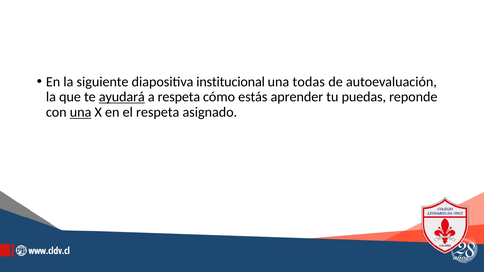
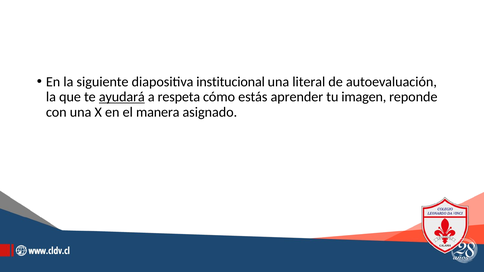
todas: todas -> literal
puedas: puedas -> imagen
una at (81, 112) underline: present -> none
el respeta: respeta -> manera
